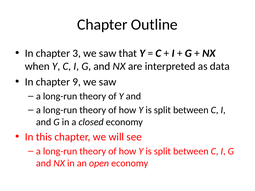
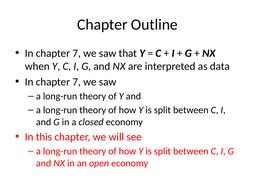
3 at (77, 53): 3 -> 7
9 at (77, 82): 9 -> 7
